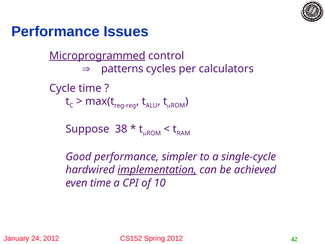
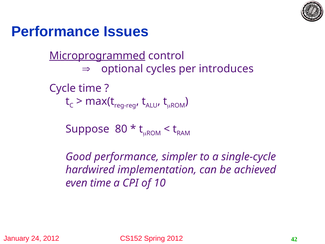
patterns: patterns -> optional
calculators: calculators -> introduces
38: 38 -> 80
implementation underline: present -> none
